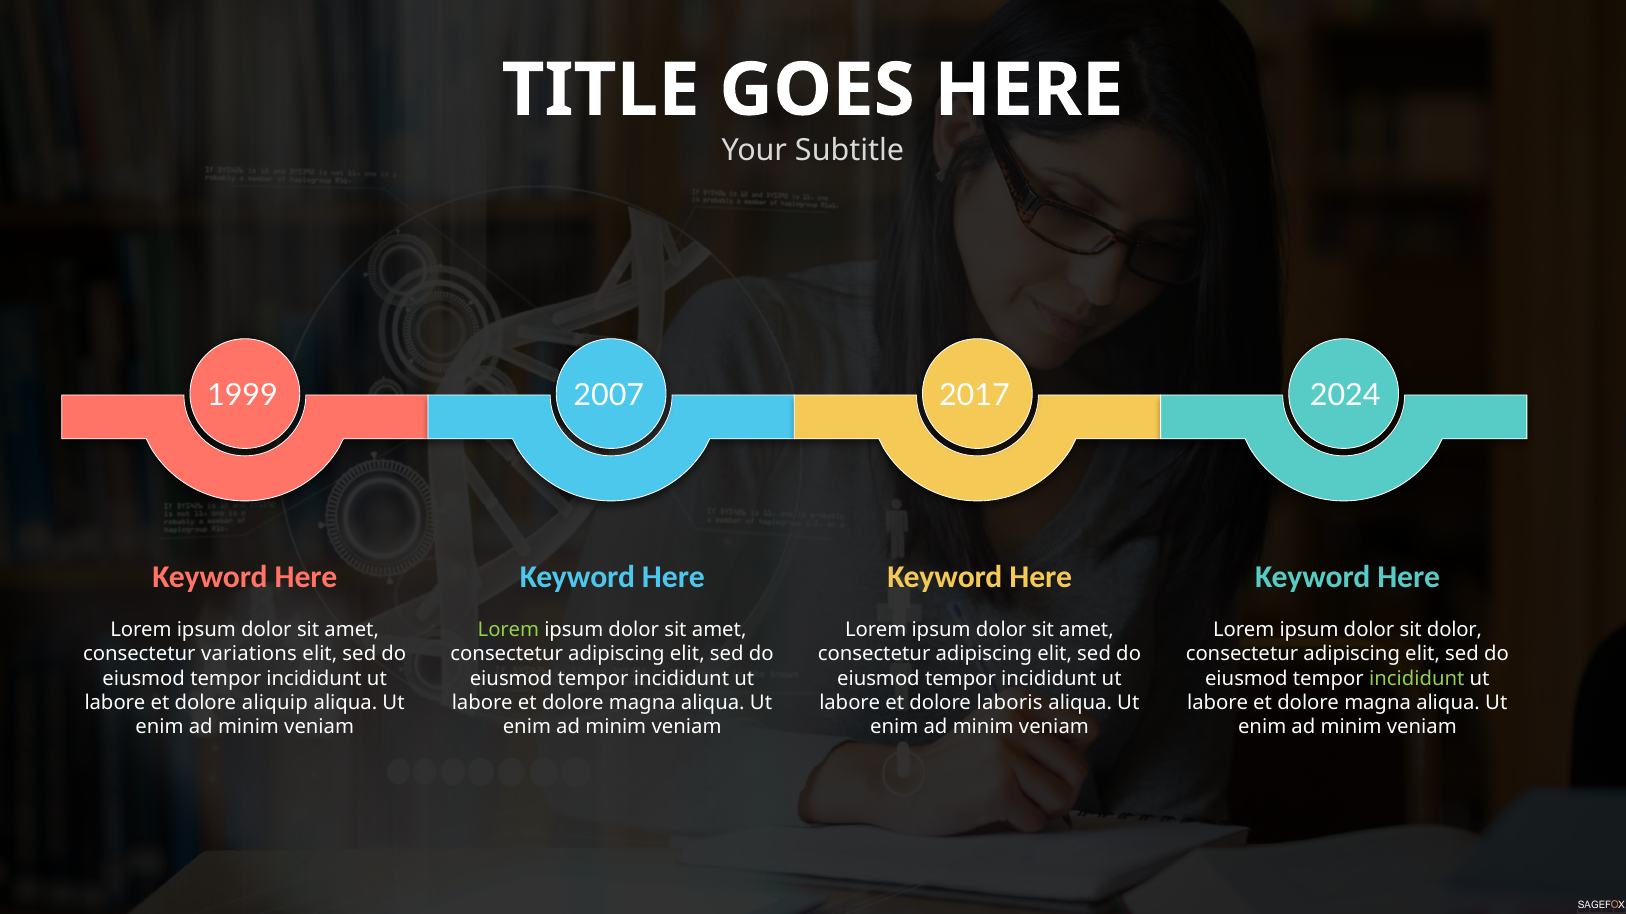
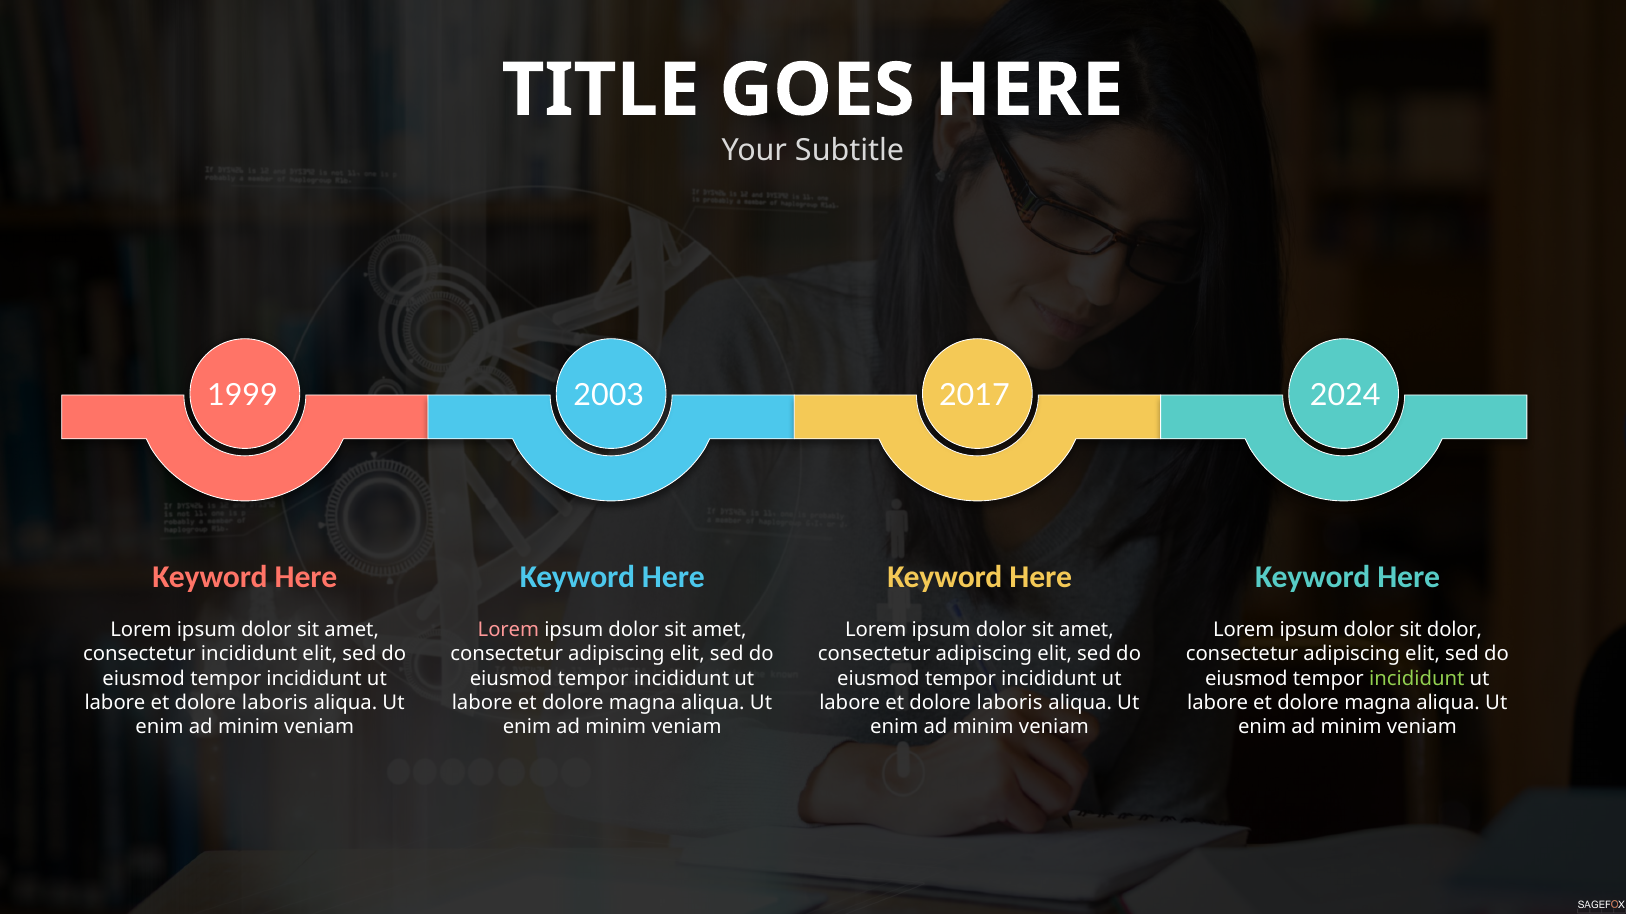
2007: 2007 -> 2003
Lorem at (508, 630) colour: light green -> pink
consectetur variations: variations -> incididunt
aliquip at (275, 703): aliquip -> laboris
